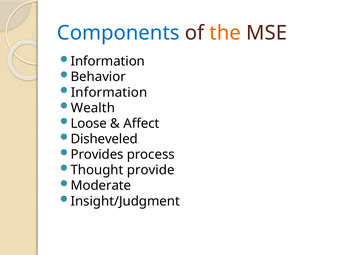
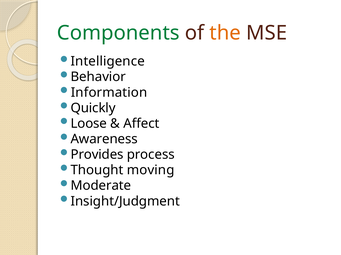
Components colour: blue -> green
Information at (108, 61): Information -> Intelligence
Wealth: Wealth -> Quickly
Disheveled: Disheveled -> Awareness
provide: provide -> moving
